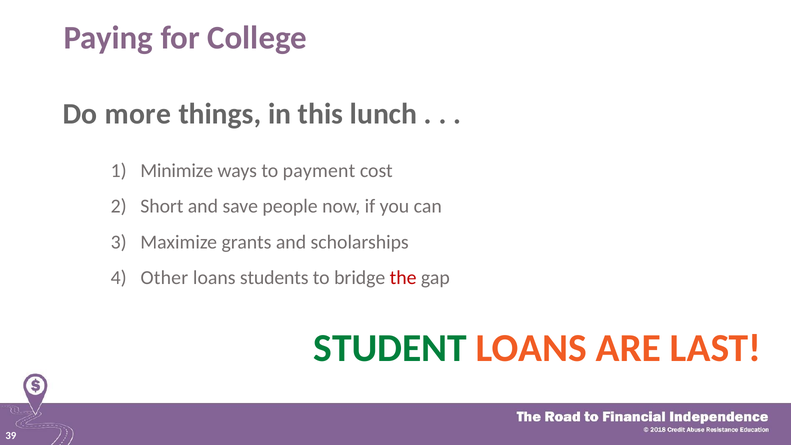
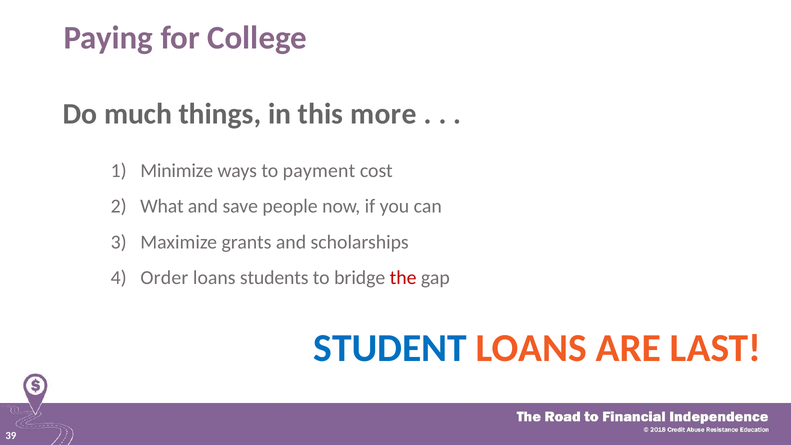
more: more -> much
lunch: lunch -> more
Short: Short -> What
Other: Other -> Order
STUDENT colour: green -> blue
